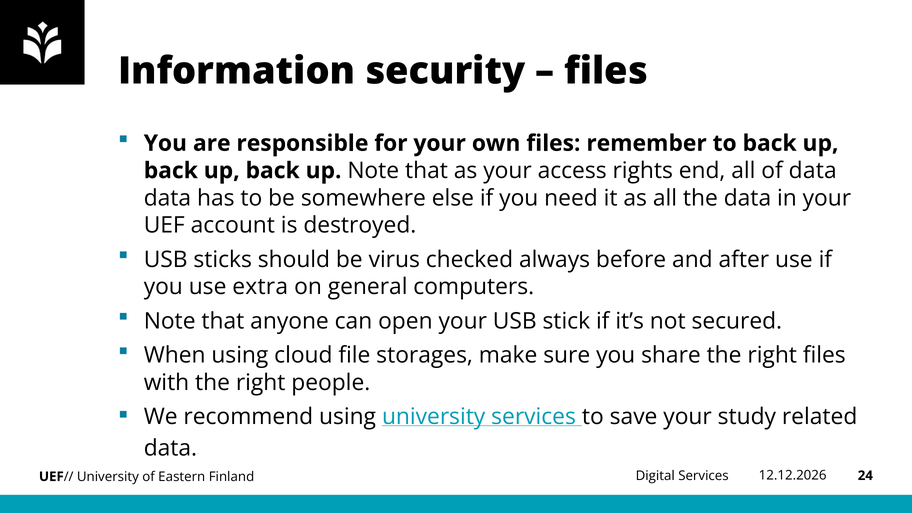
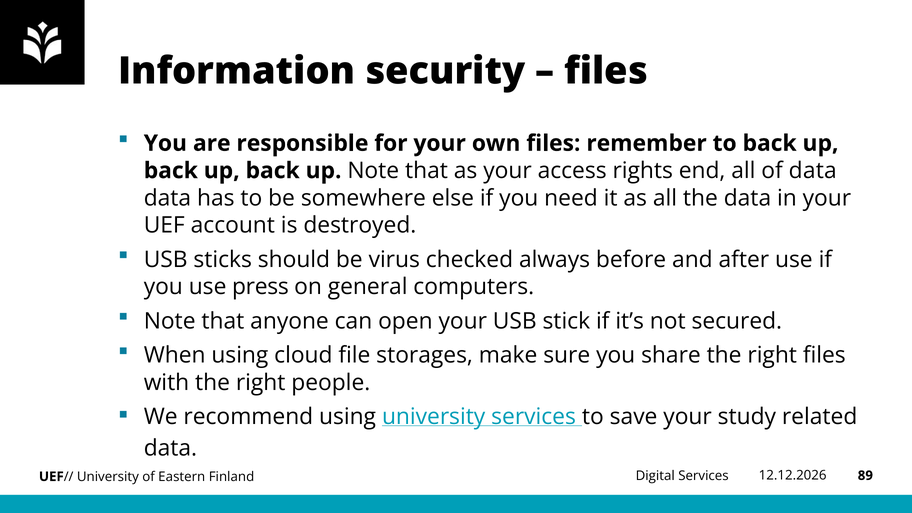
extra: extra -> press
24: 24 -> 89
